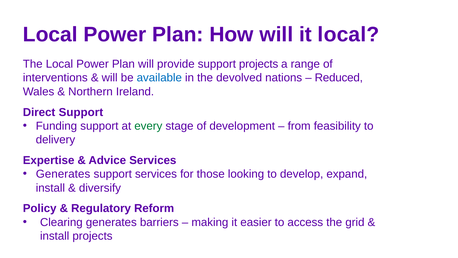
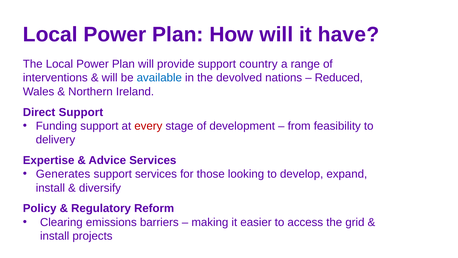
it local: local -> have
support projects: projects -> country
every colour: green -> red
Clearing generates: generates -> emissions
